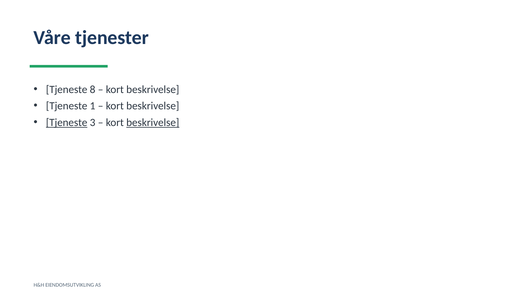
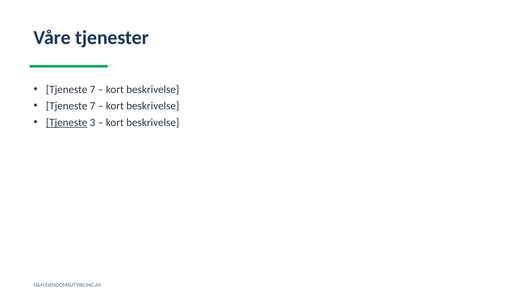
8 at (93, 89): 8 -> 7
1 at (93, 106): 1 -> 7
beskrivelse at (153, 122) underline: present -> none
